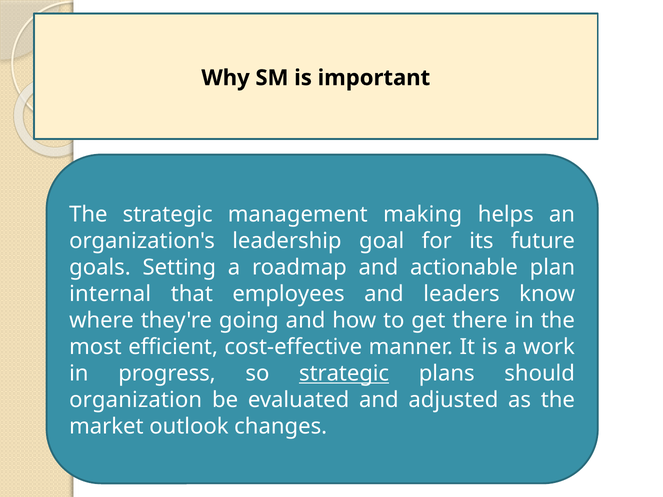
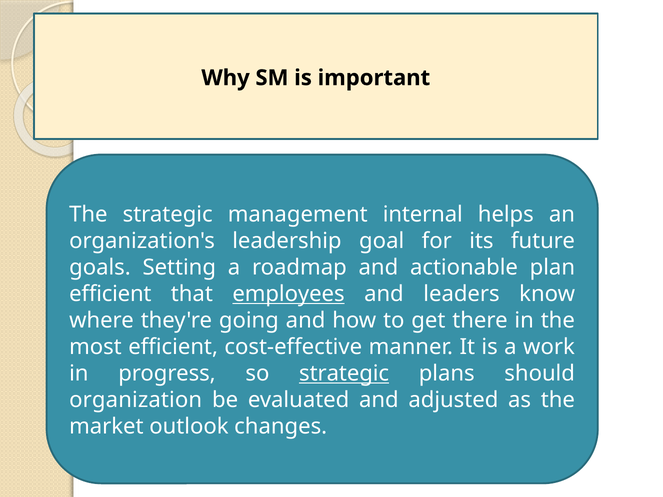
making: making -> internal
internal at (110, 294): internal -> efficient
employees underline: none -> present
